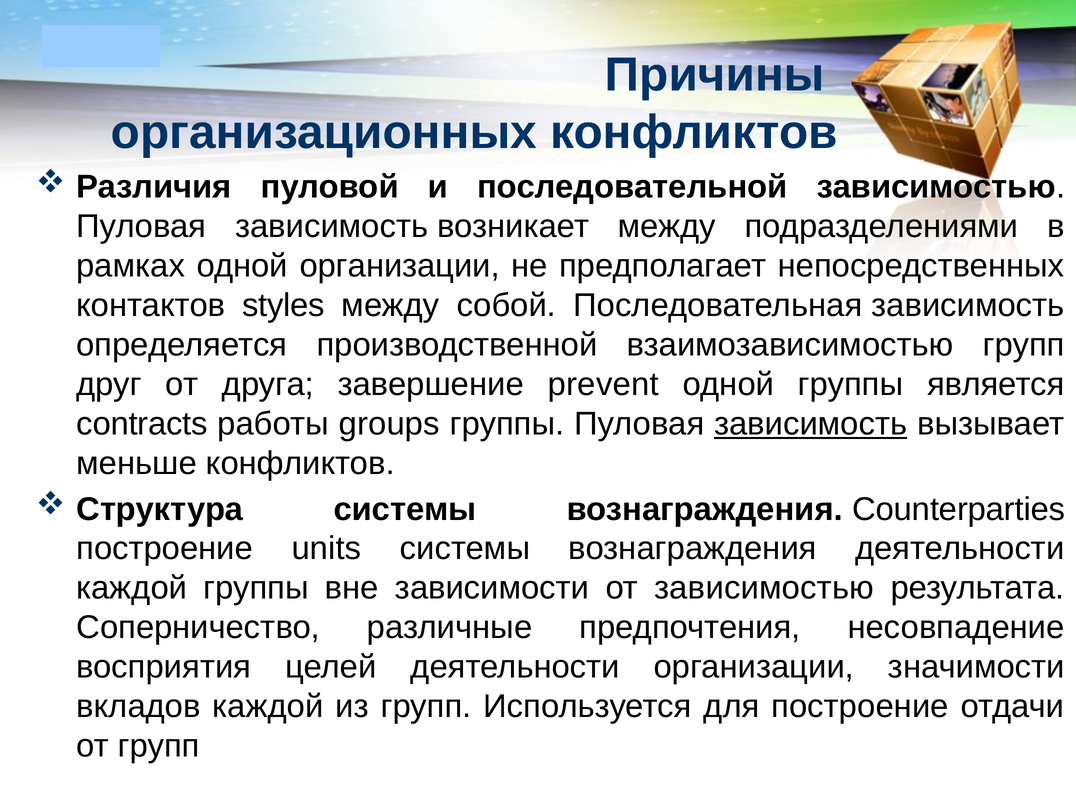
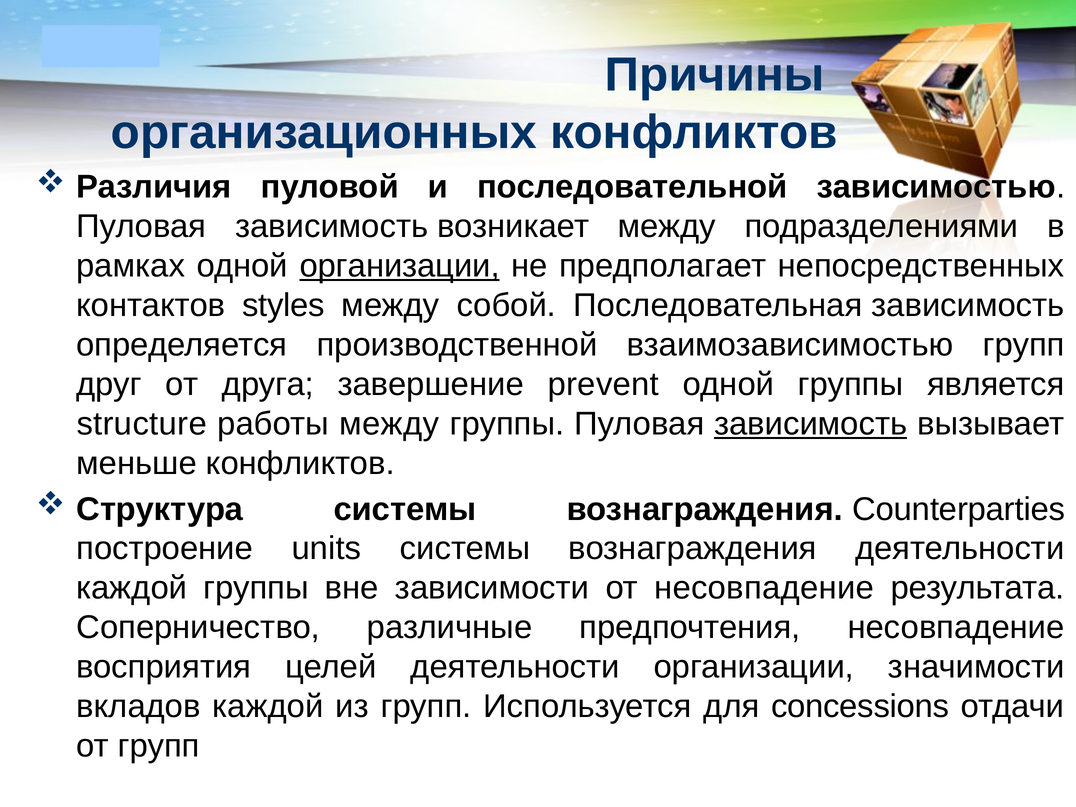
организации at (400, 266) underline: none -> present
contracts: contracts -> structure
работы groups: groups -> между
от зависимостью: зависимостью -> несовпадение
для построение: построение -> concessions
